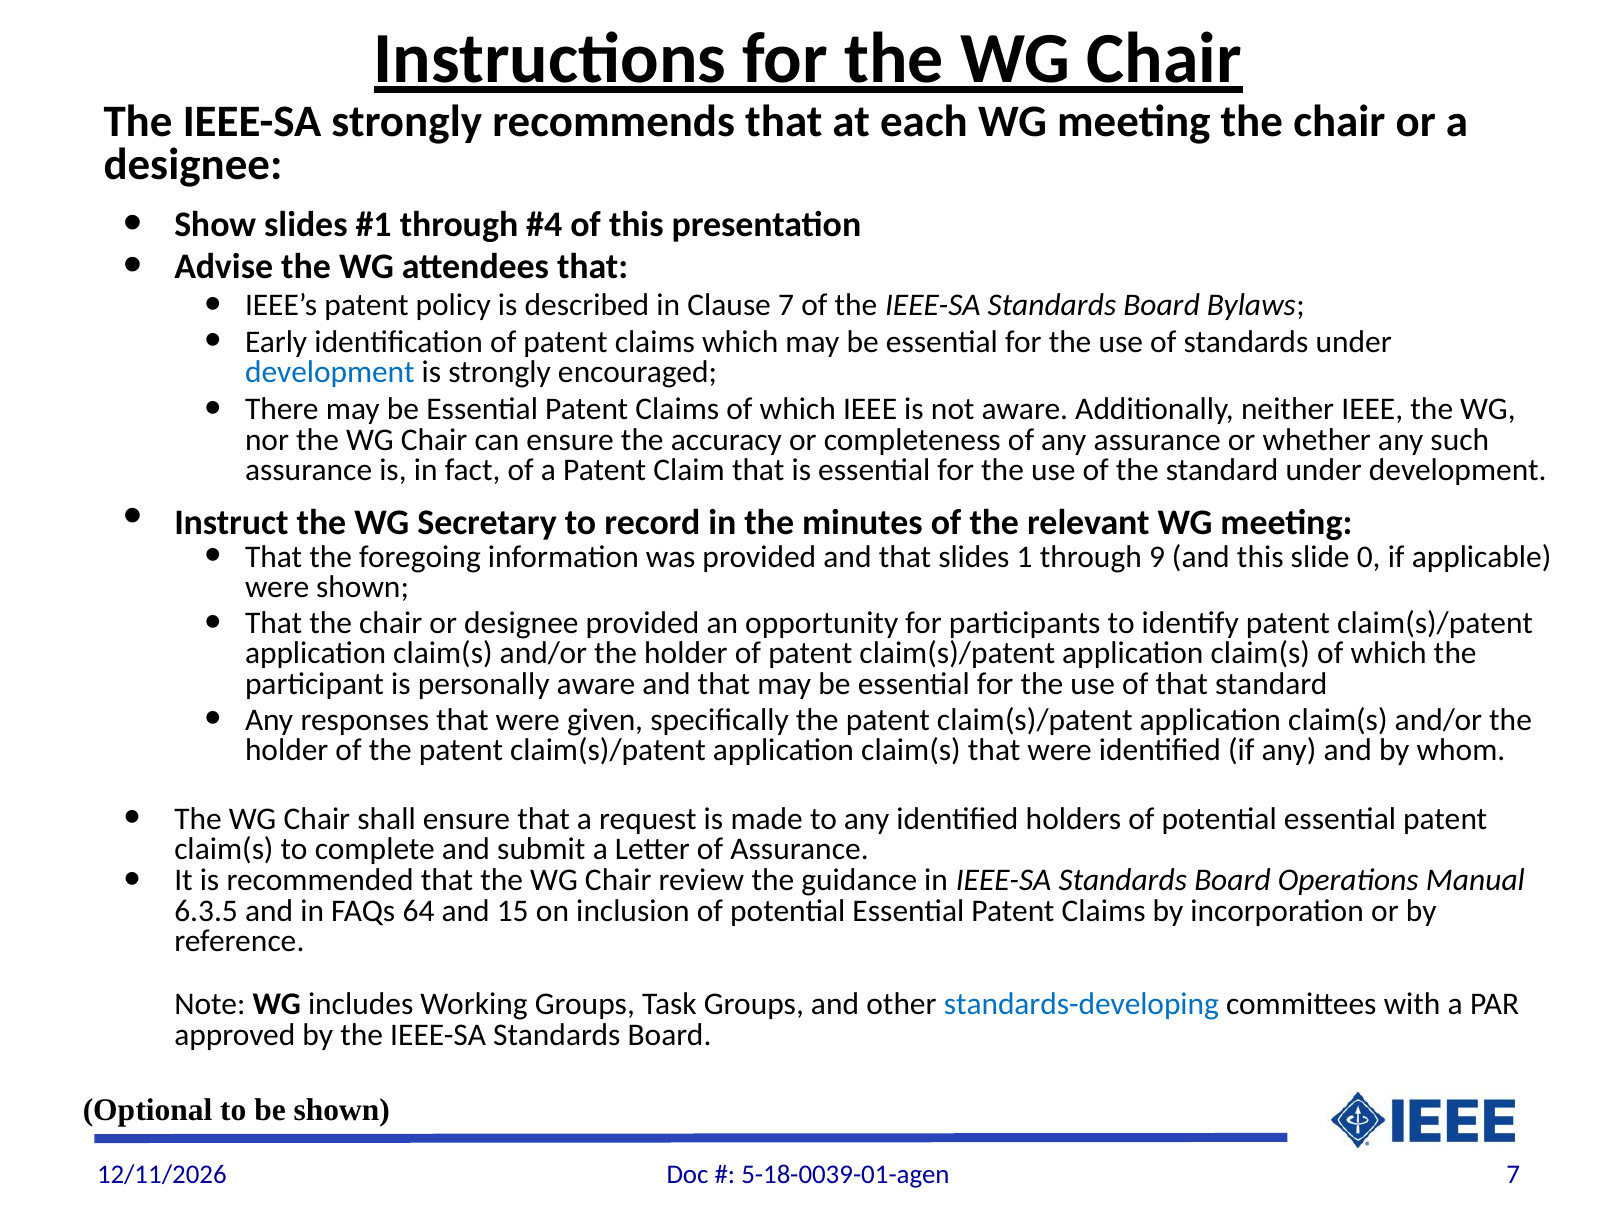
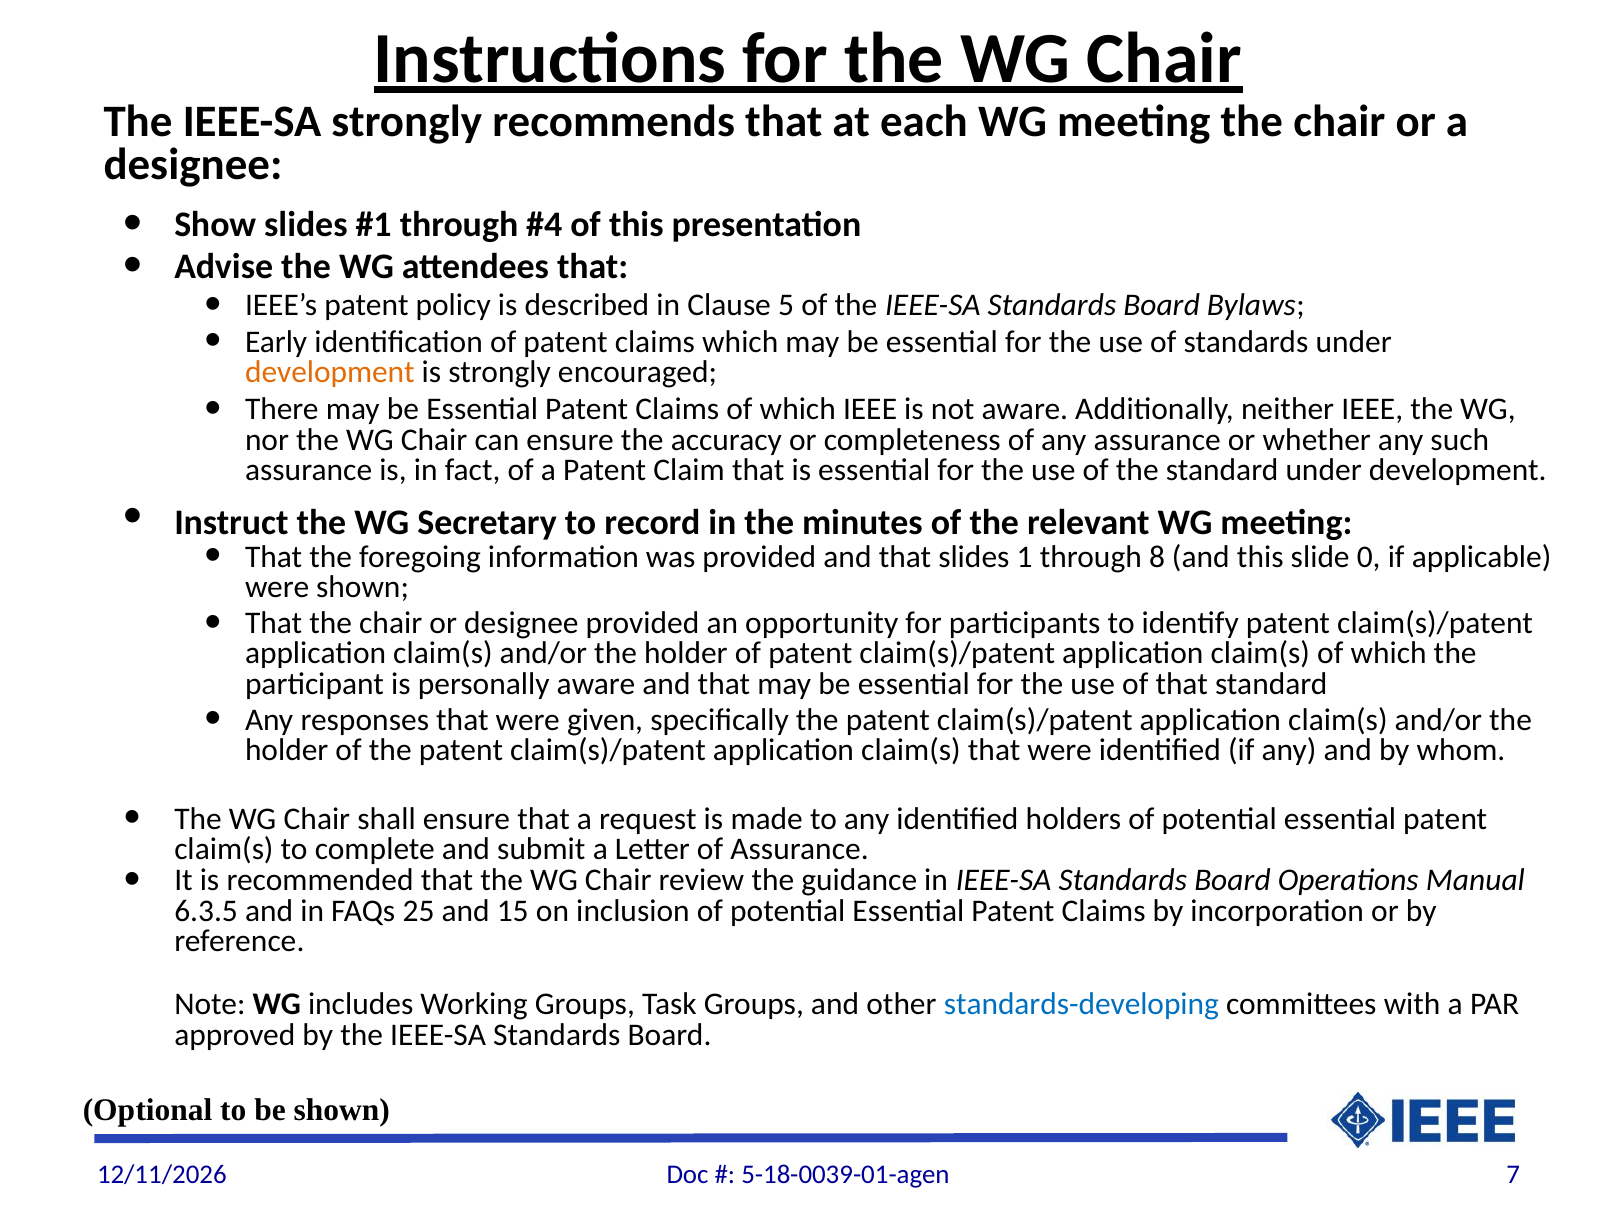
Clause 7: 7 -> 5
development at (330, 372) colour: blue -> orange
9: 9 -> 8
64: 64 -> 25
